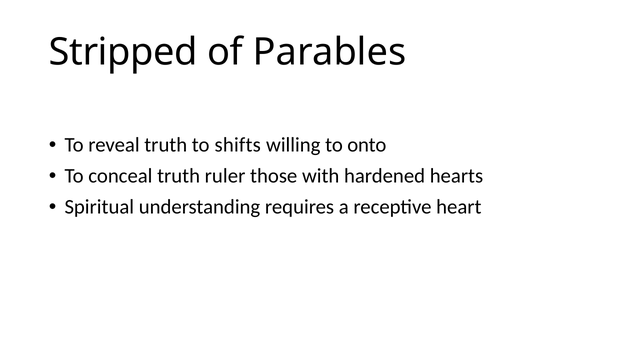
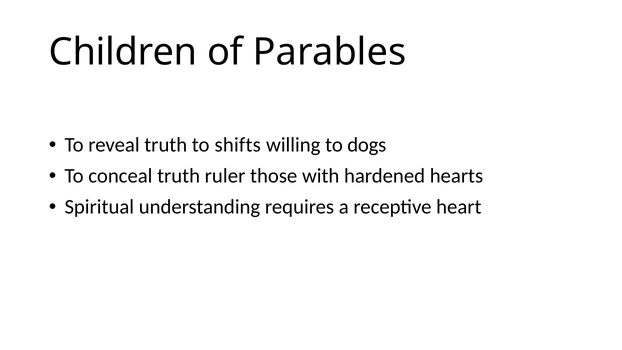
Stripped: Stripped -> Children
onto: onto -> dogs
